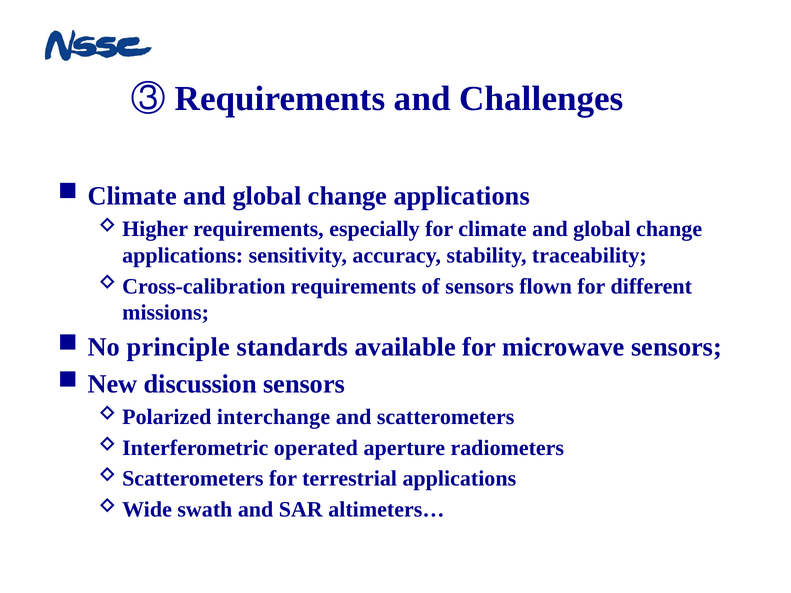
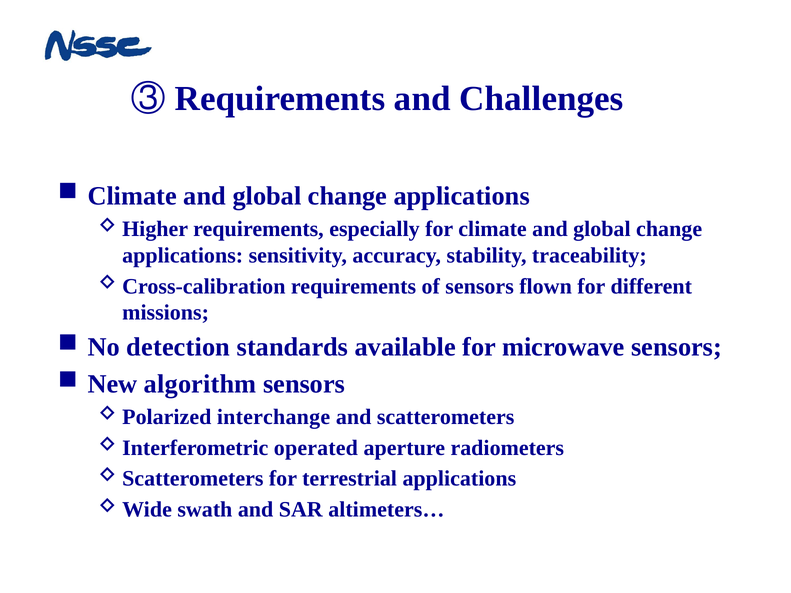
principle: principle -> detection
discussion: discussion -> algorithm
